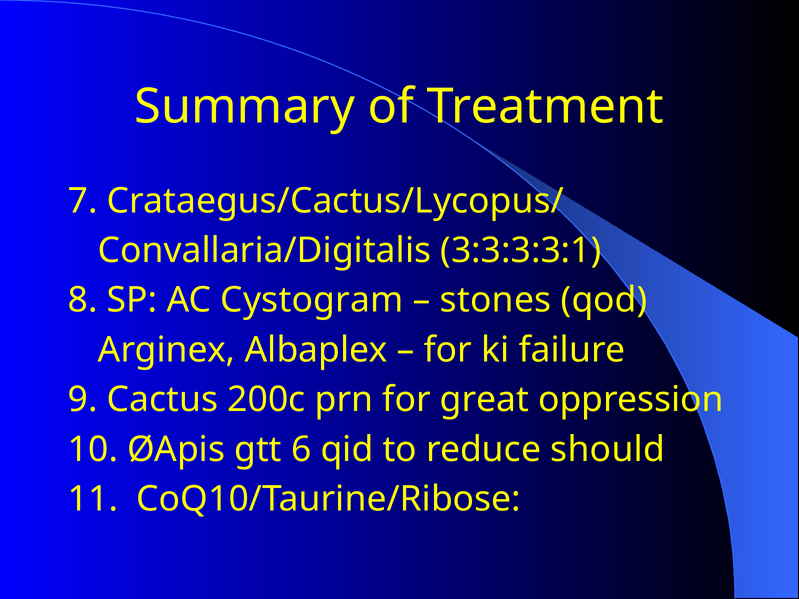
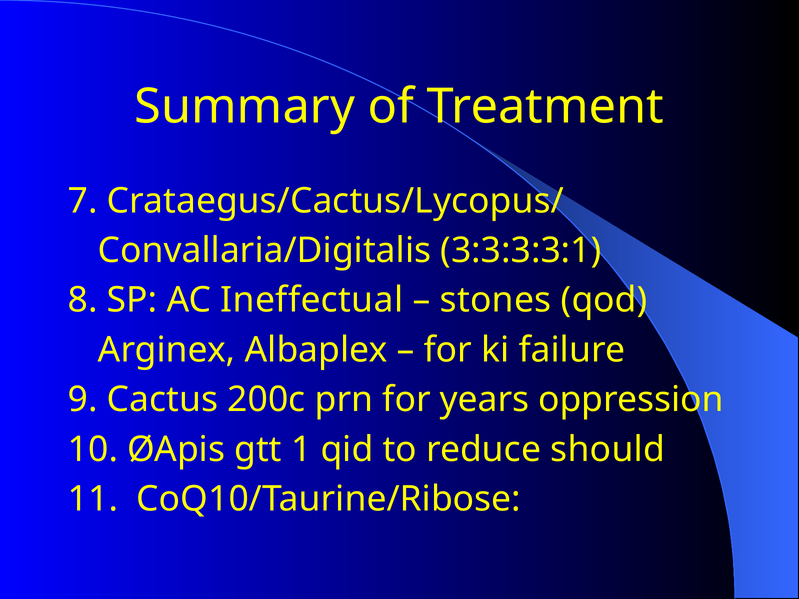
Cystogram: Cystogram -> Ineffectual
great: great -> years
6: 6 -> 1
